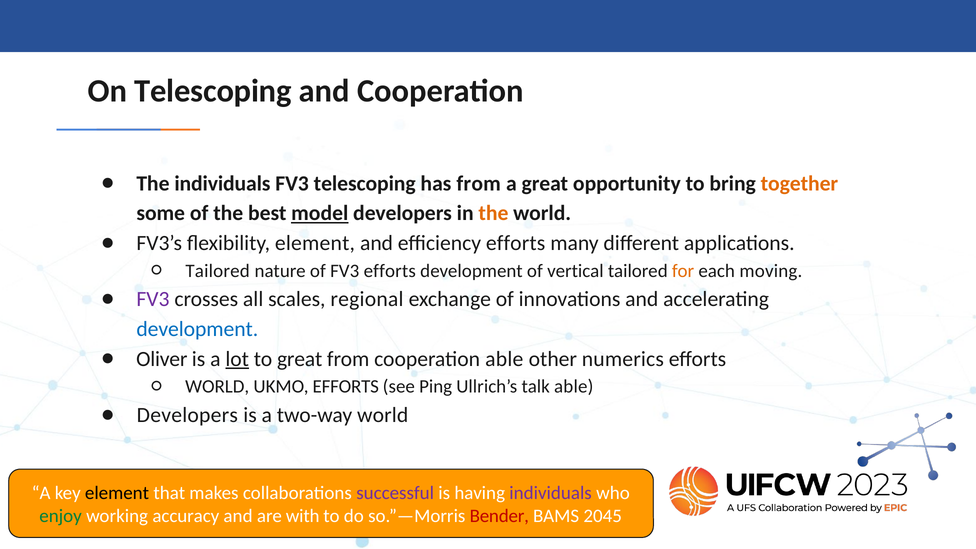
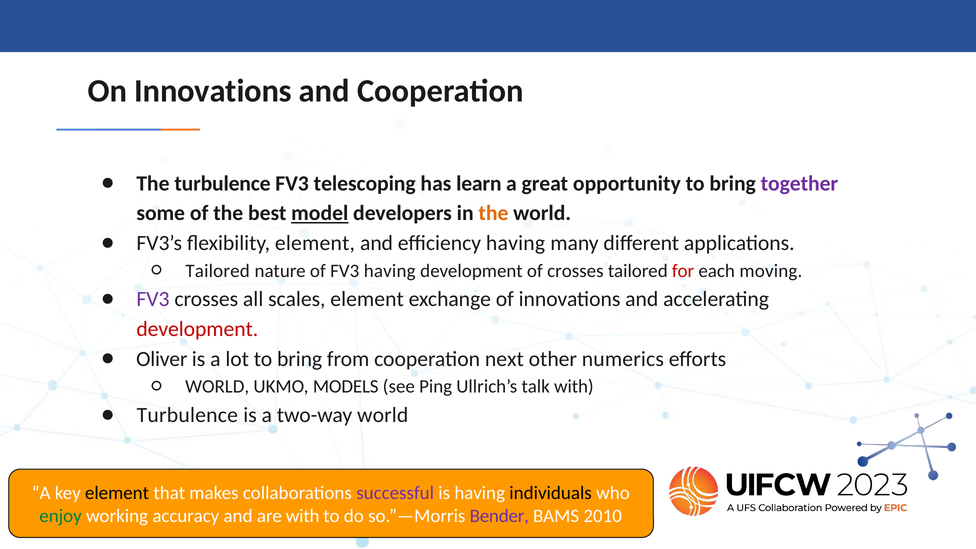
On Telescoping: Telescoping -> Innovations
The individuals: individuals -> turbulence
has from: from -> learn
together colour: orange -> purple
efficiency efforts: efforts -> having
FV3 efforts: efforts -> having
of vertical: vertical -> crosses
for colour: orange -> red
scales regional: regional -> element
development at (197, 329) colour: blue -> red
lot underline: present -> none
great at (300, 359): great -> bring
cooperation able: able -> next
UKMO EFFORTS: EFFORTS -> MODELS
talk able: able -> with
Developers at (187, 415): Developers -> Turbulence
individuals at (551, 493) colour: purple -> black
Bender colour: red -> purple
2045: 2045 -> 2010
